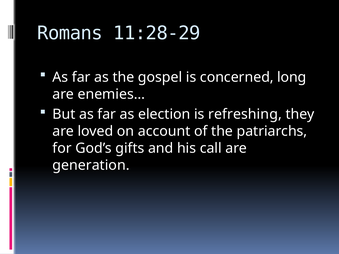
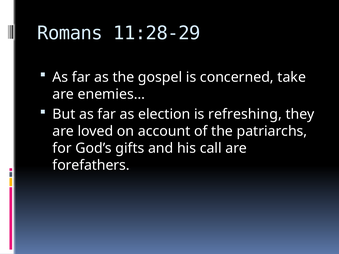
long: long -> take
generation: generation -> forefathers
